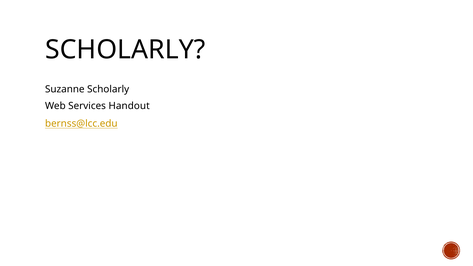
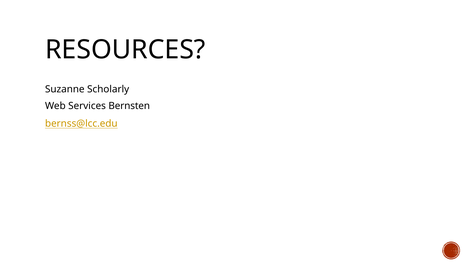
SCHOLARLY at (125, 50): SCHOLARLY -> RESOURCES
Handout: Handout -> Bernsten
